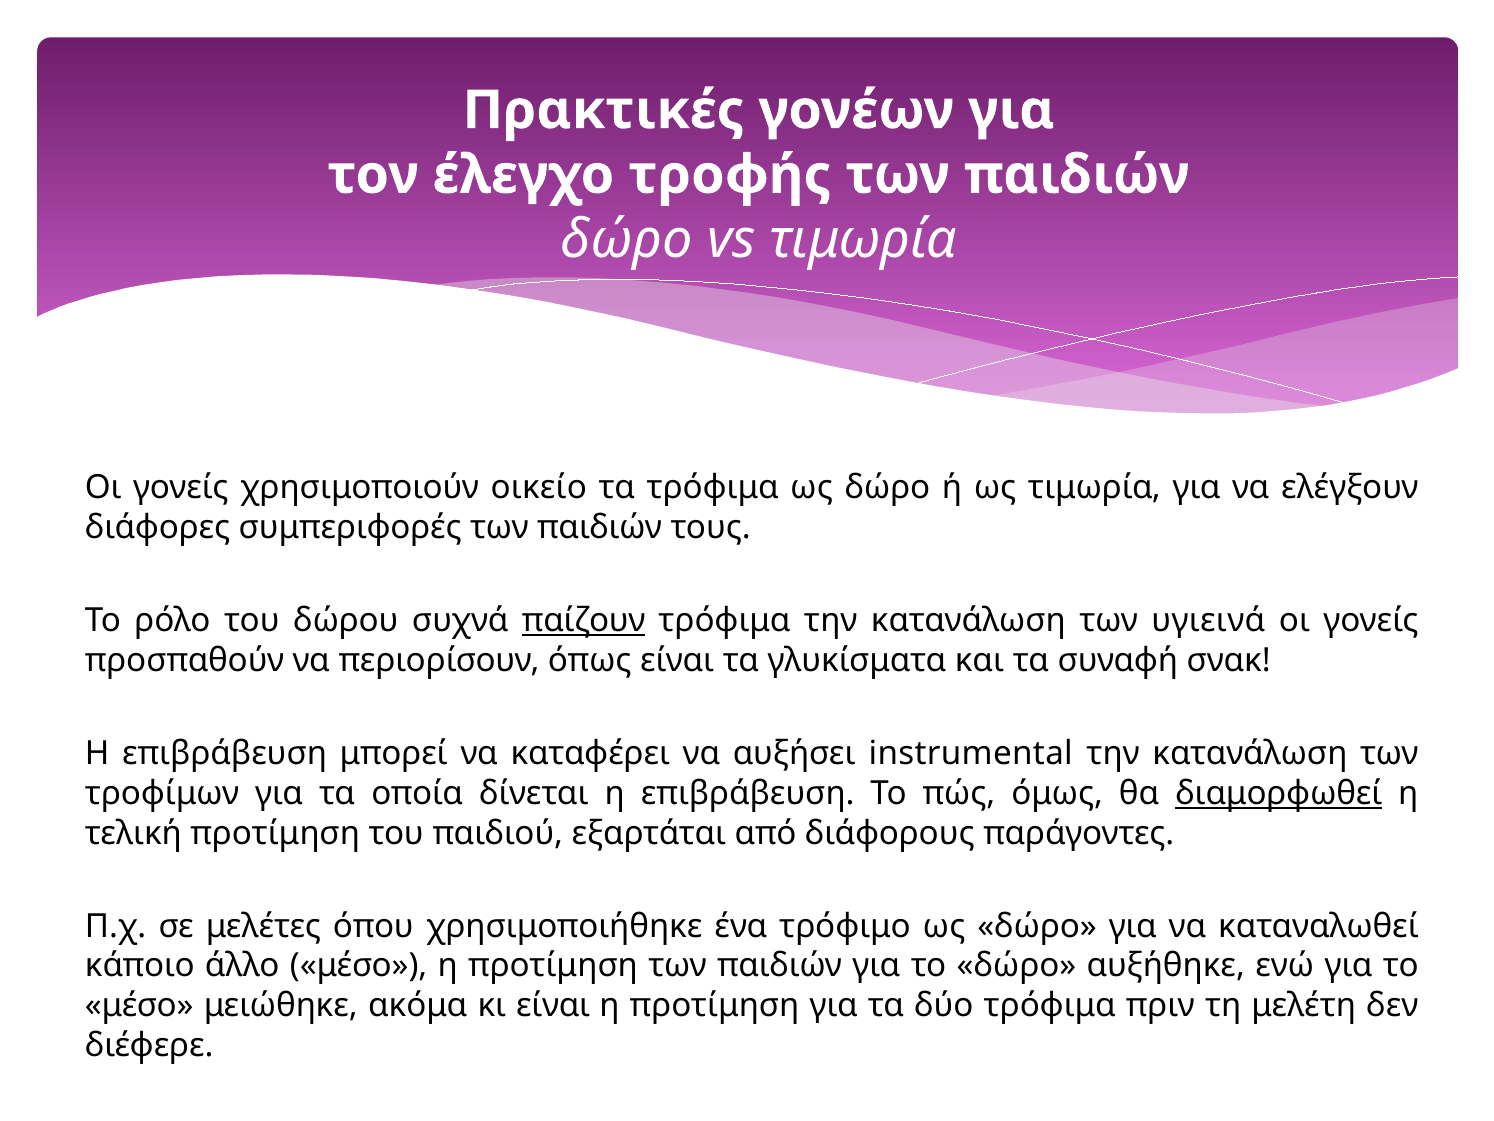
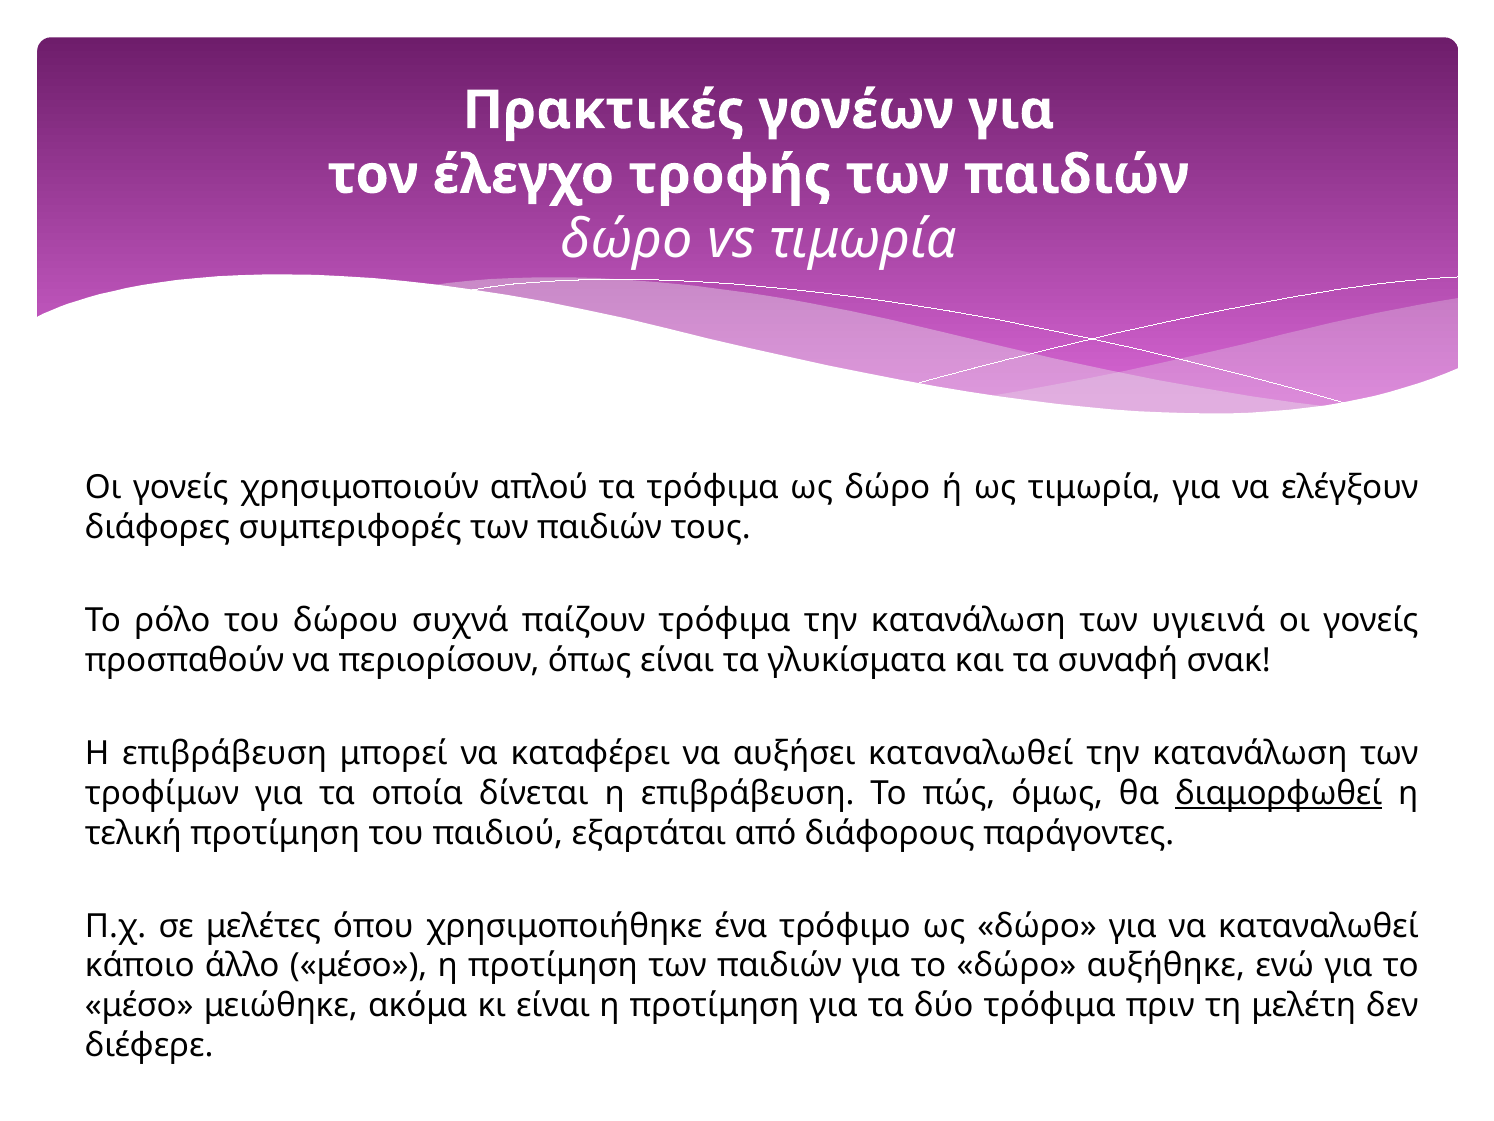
οικείο: οικείο -> απλού
παίζουν underline: present -> none
αυξήσει instrumental: instrumental -> καταναλωθεί
